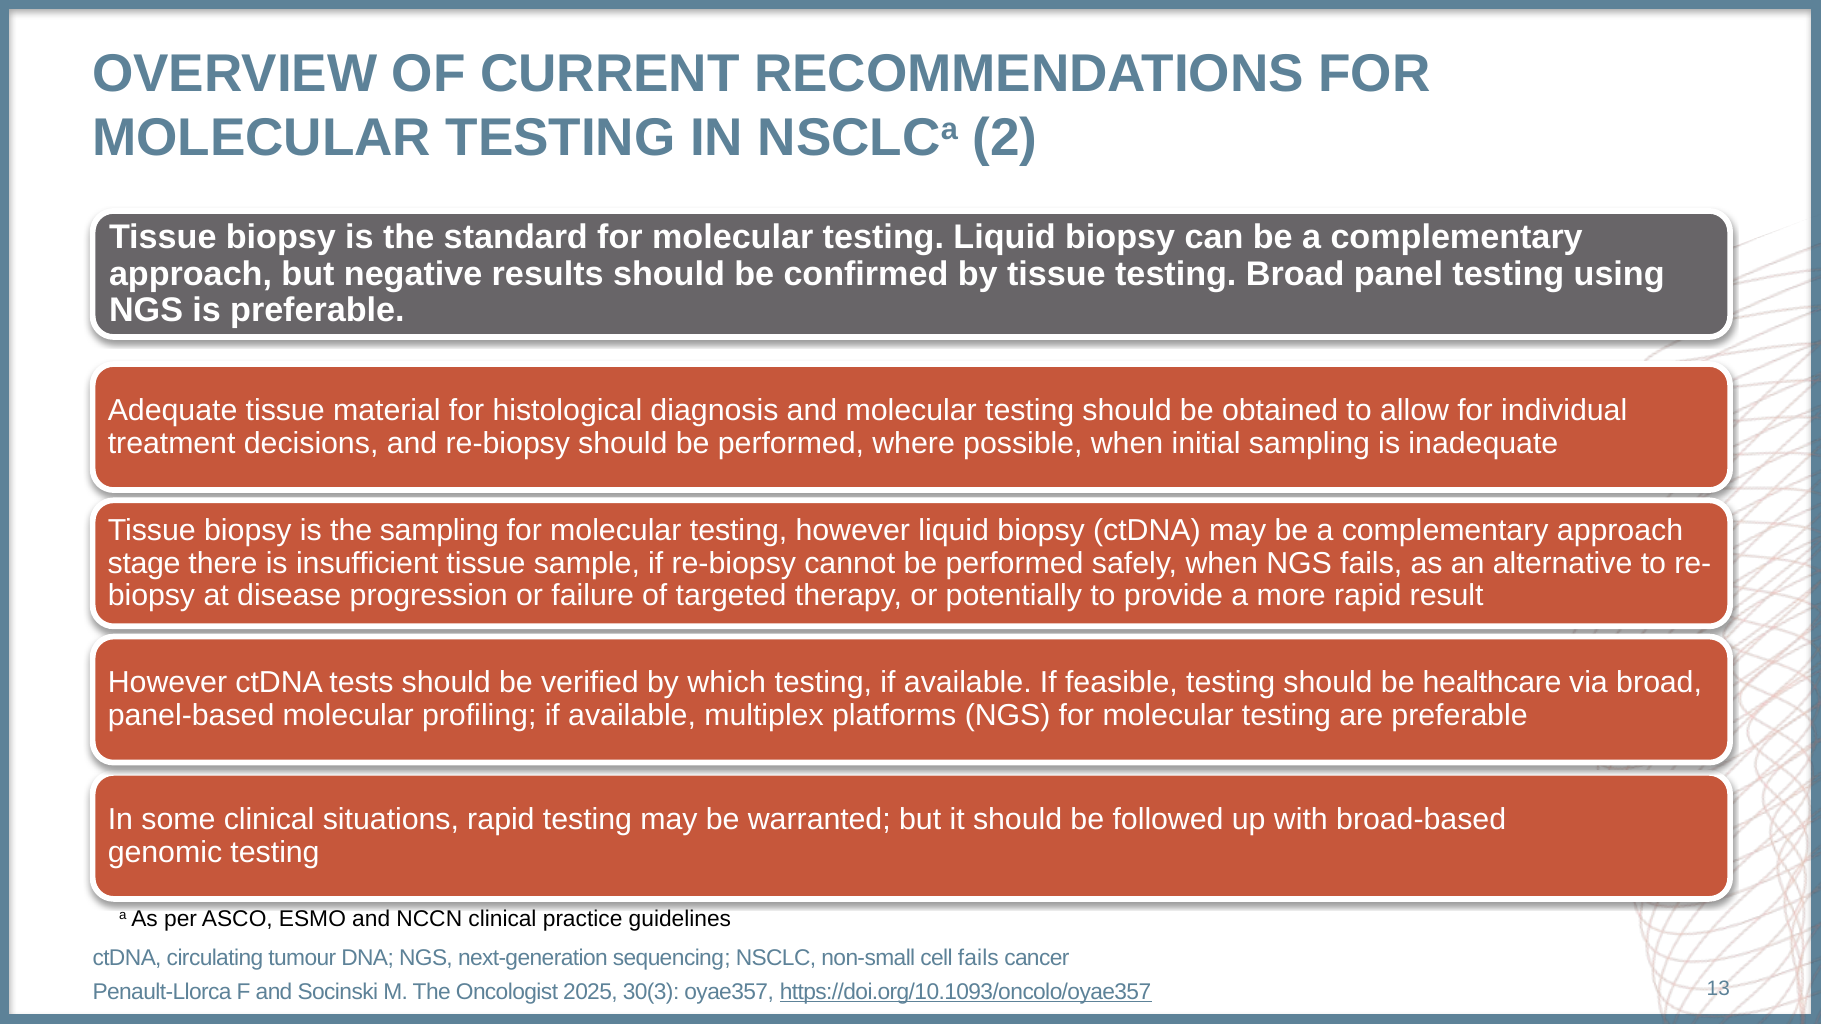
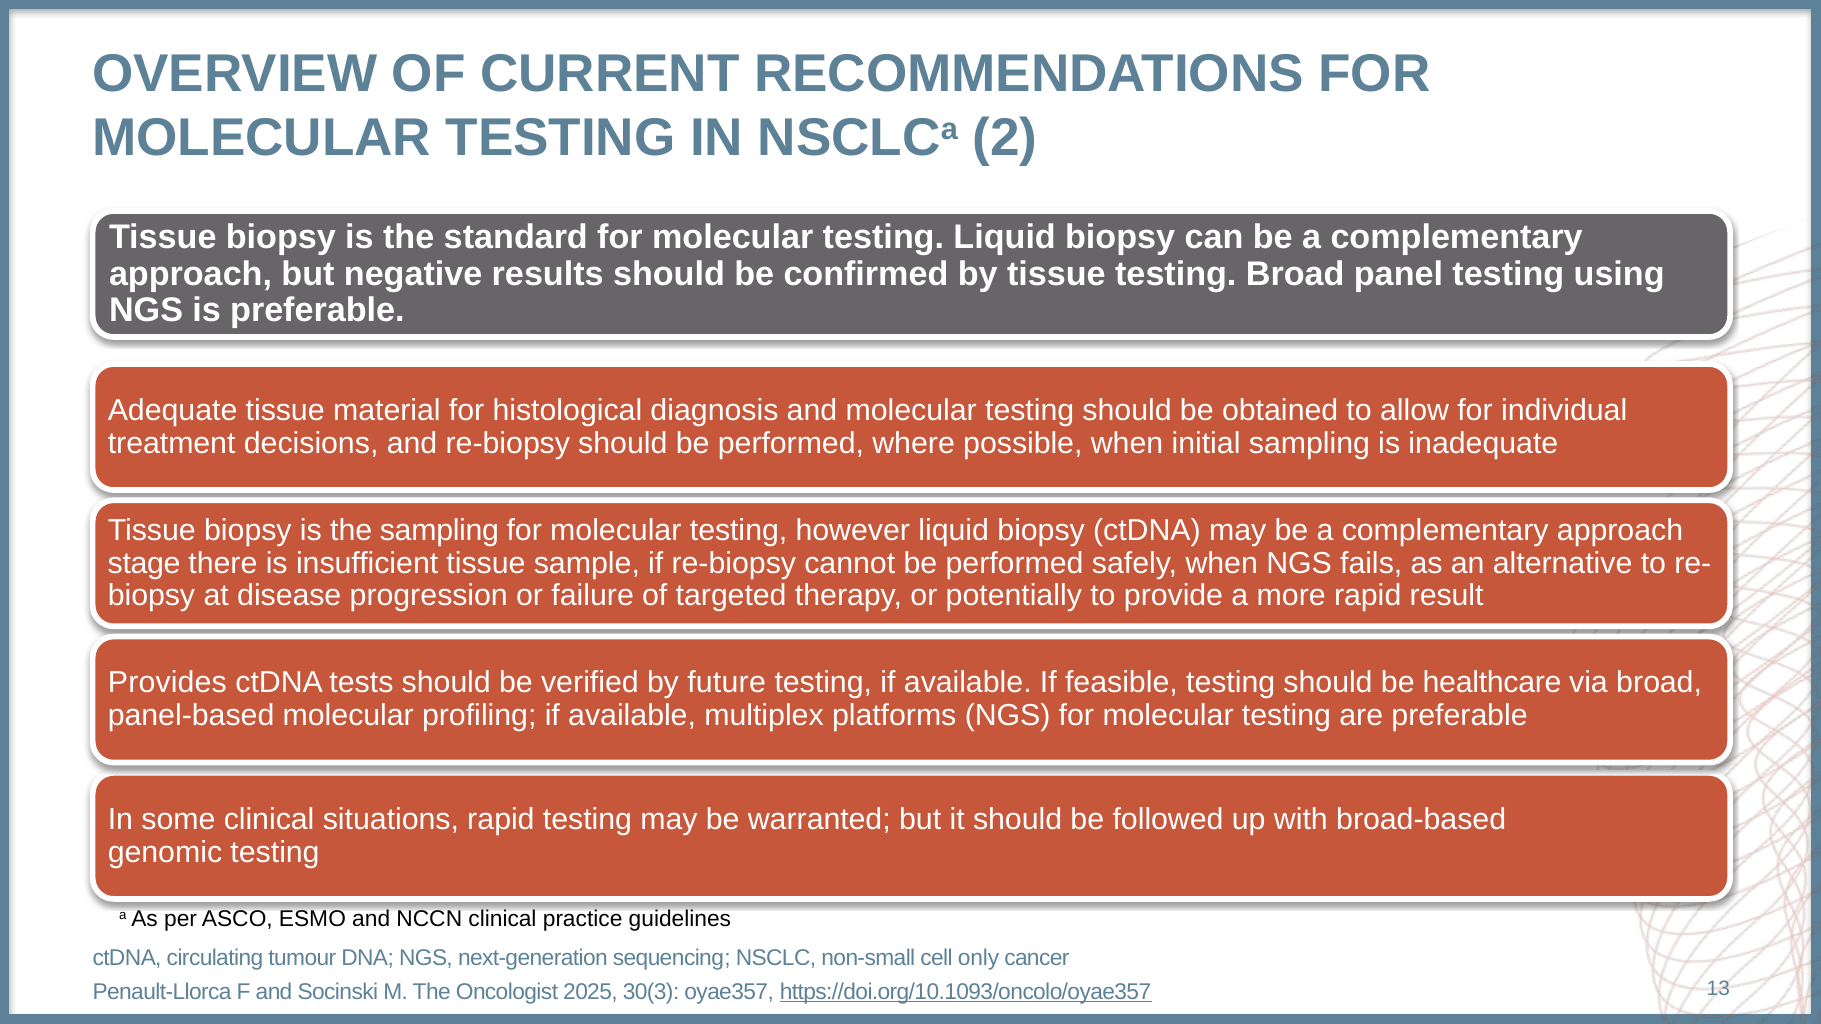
However at (168, 683): However -> Provides
which: which -> future
cell fails: fails -> only
